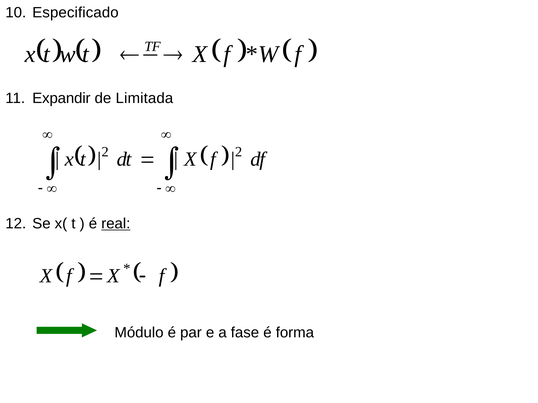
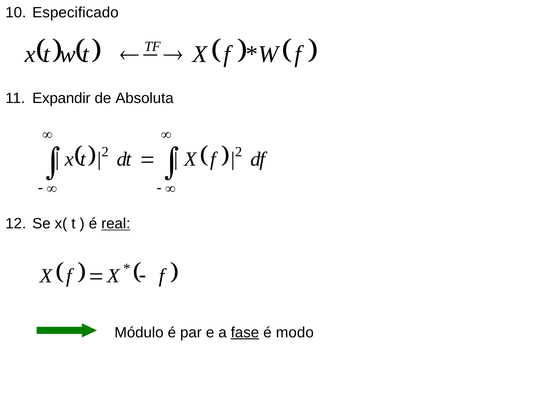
Limitada: Limitada -> Absoluta
fase underline: none -> present
forma: forma -> modo
